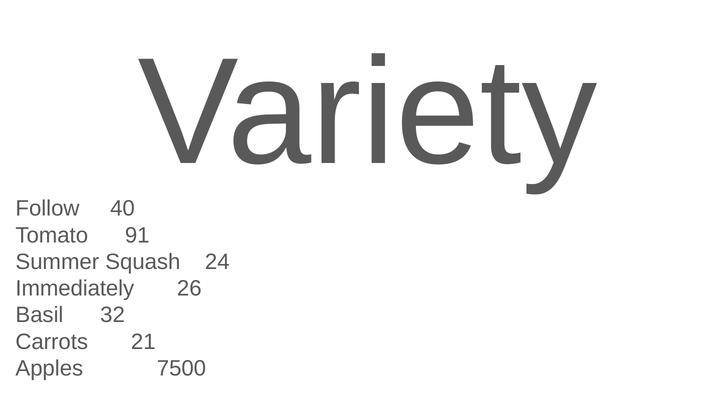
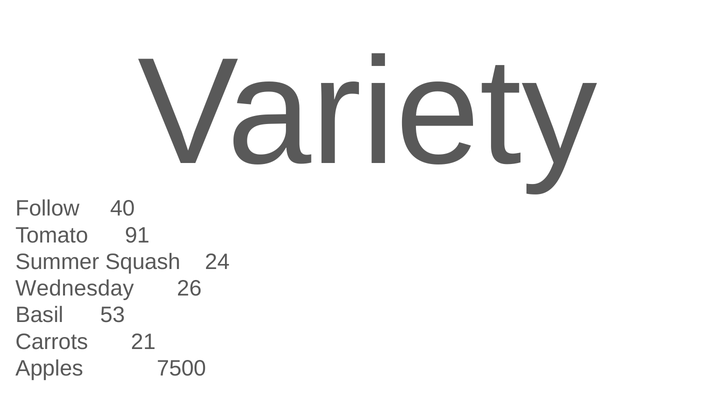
Immediately: Immediately -> Wednesday
32: 32 -> 53
